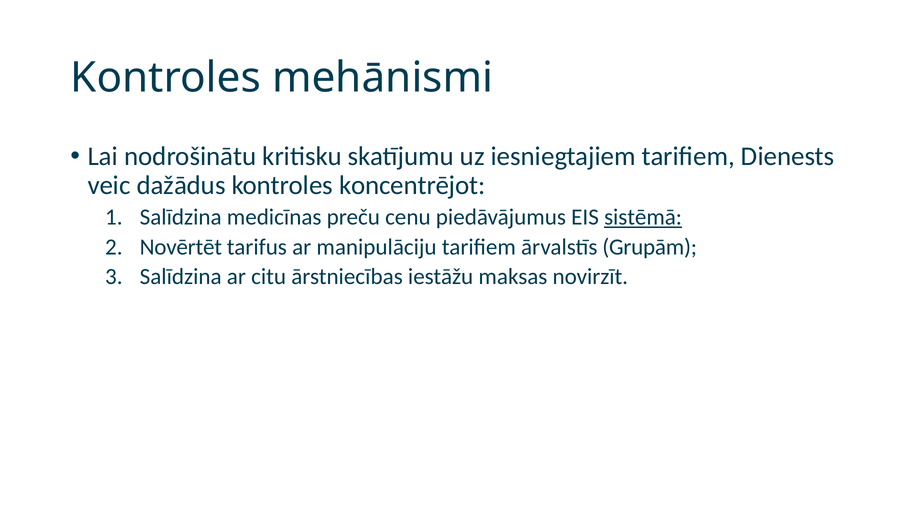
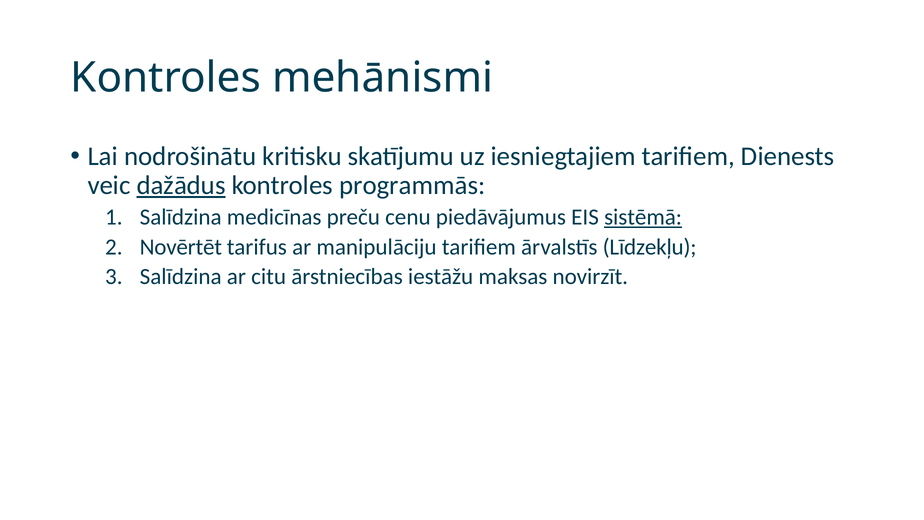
dažādus underline: none -> present
koncentrējot: koncentrējot -> programmās
Grupām: Grupām -> Līdzekļu
